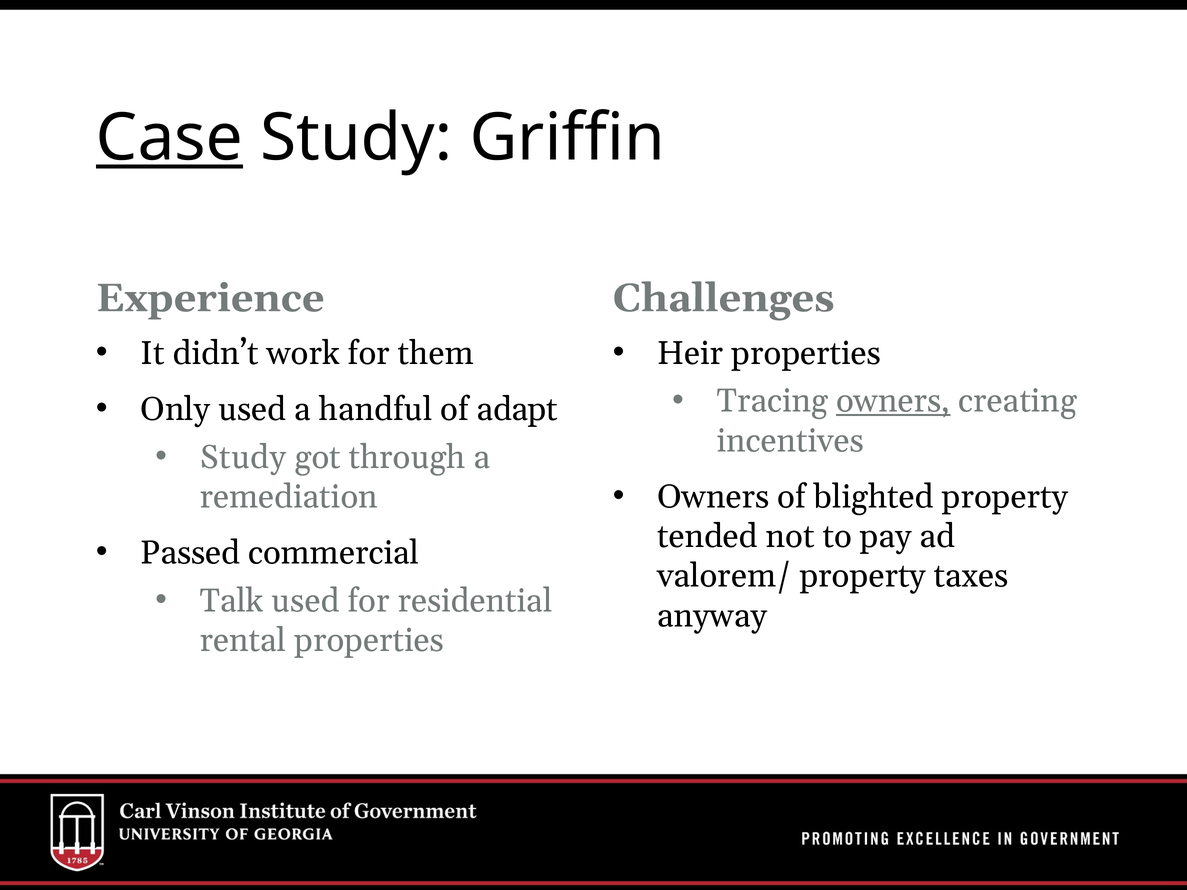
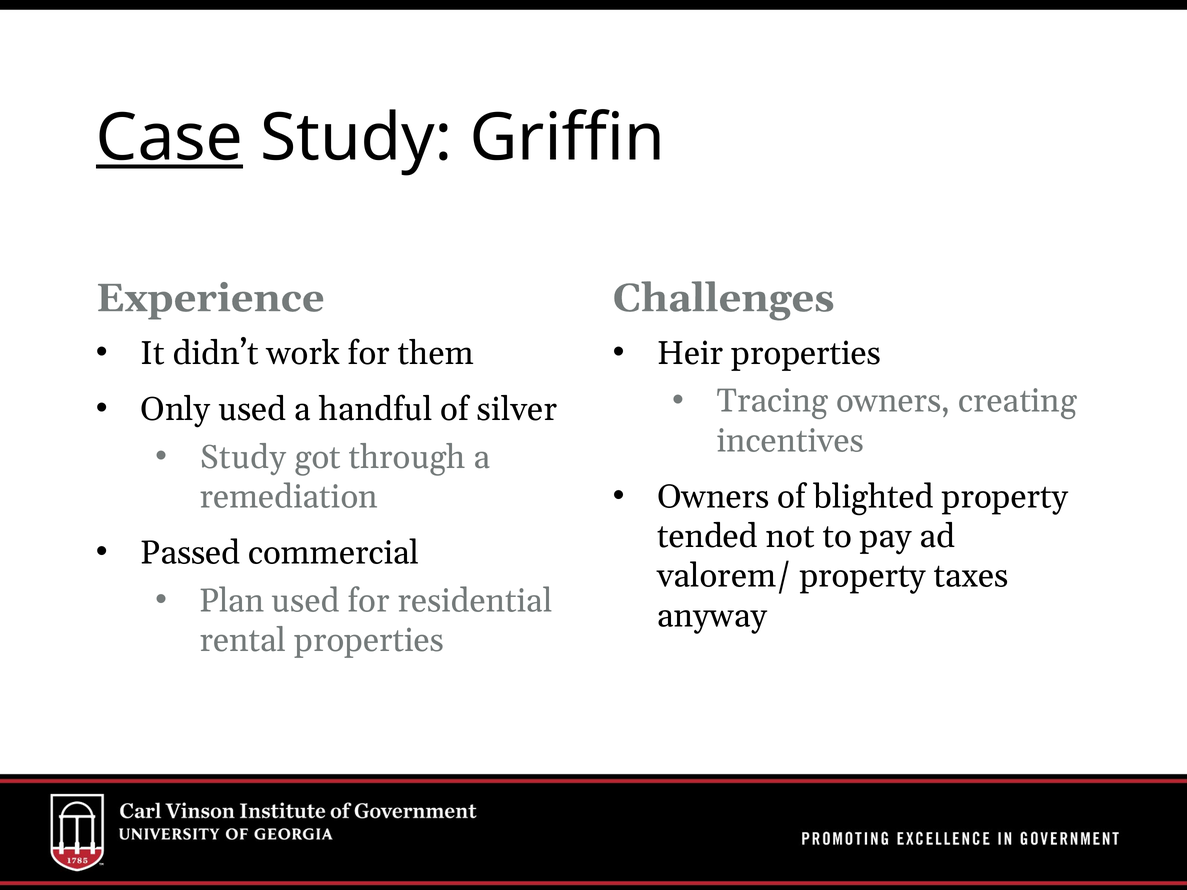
owners at (893, 401) underline: present -> none
adapt: adapt -> silver
Talk: Talk -> Plan
